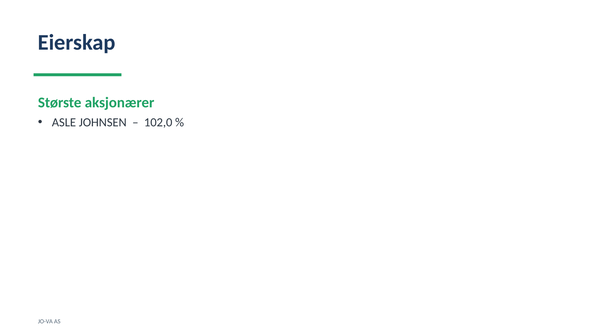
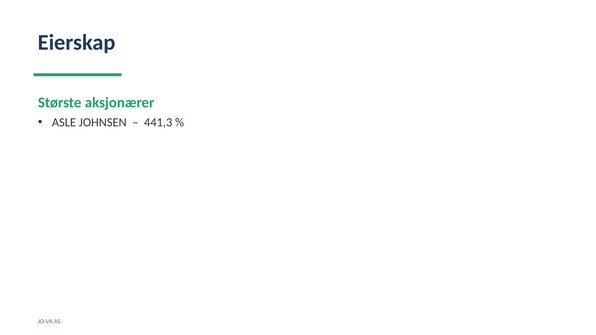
102,0: 102,0 -> 441,3
